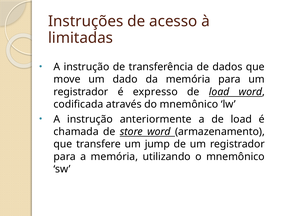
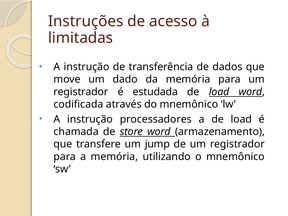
expresso: expresso -> estudada
anteriormente: anteriormente -> processadores
